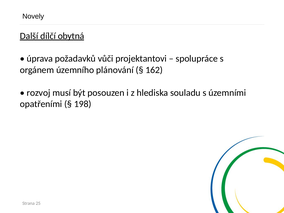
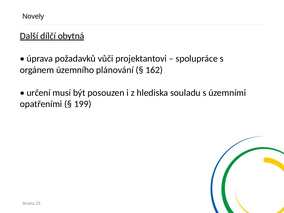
rozvoj: rozvoj -> určení
198: 198 -> 199
